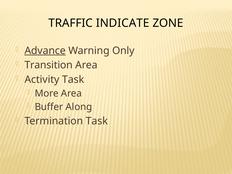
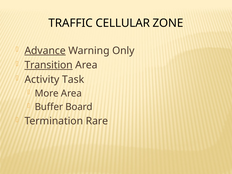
INDICATE: INDICATE -> CELLULAR
Transition underline: none -> present
Along: Along -> Board
Termination Task: Task -> Rare
